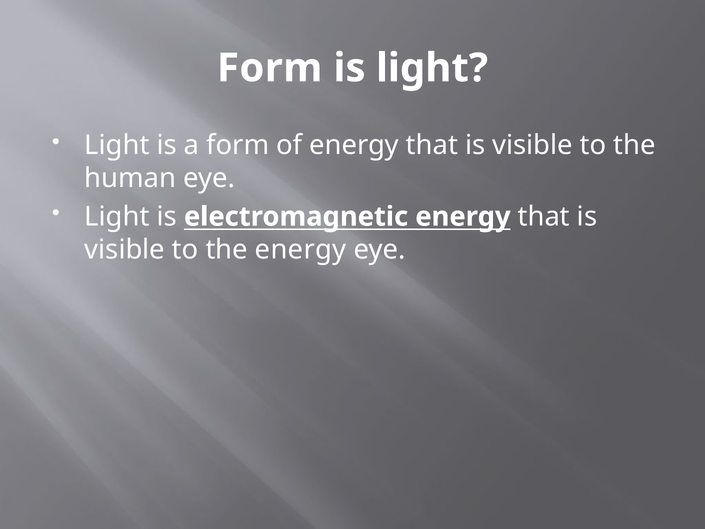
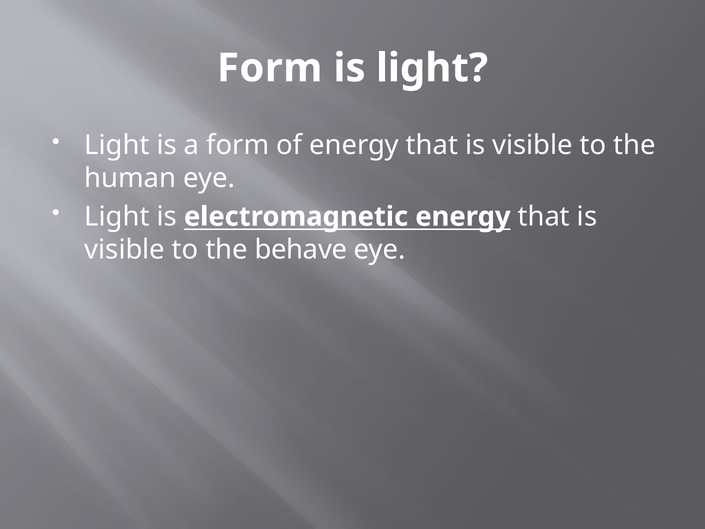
the energy: energy -> behave
